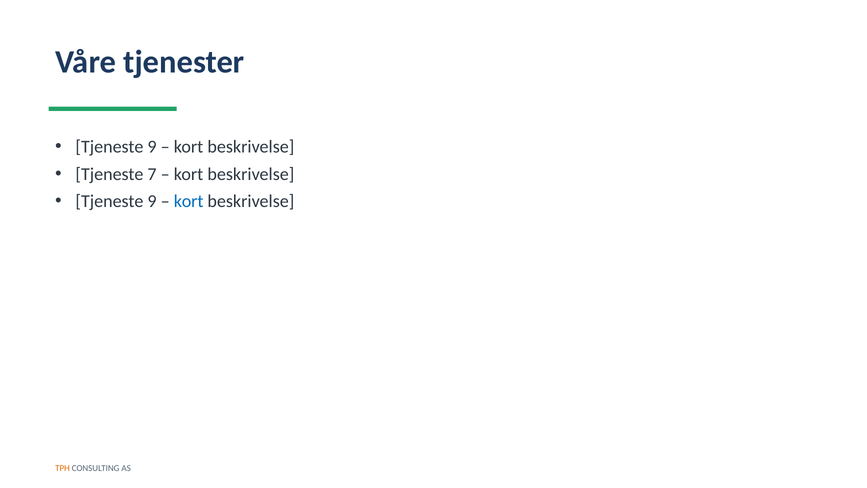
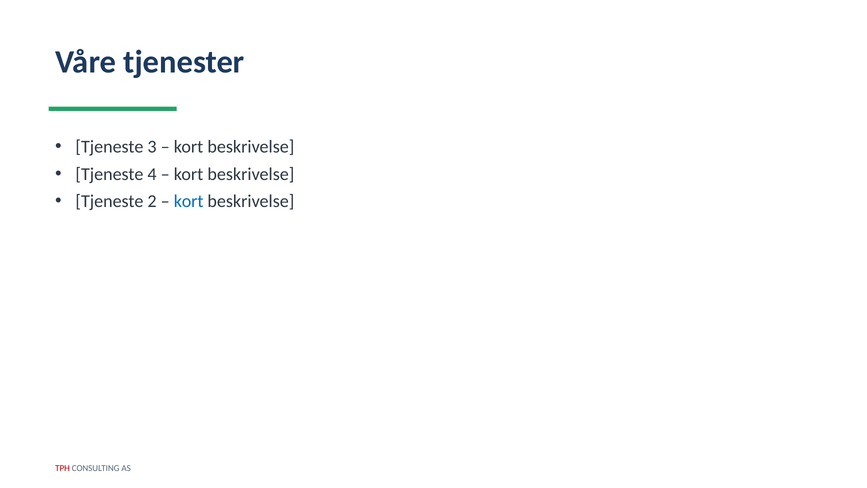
9 at (152, 147): 9 -> 3
7: 7 -> 4
9 at (152, 201): 9 -> 2
TPH colour: orange -> red
